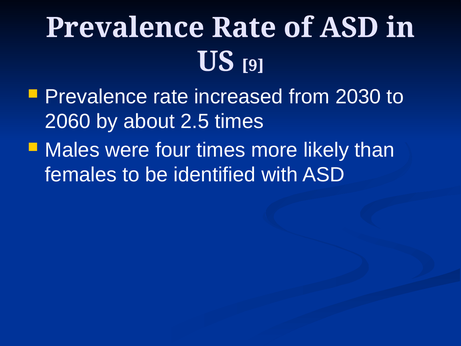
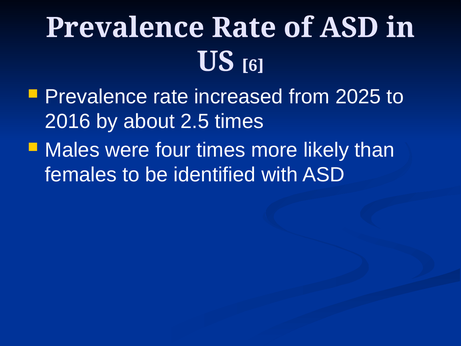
9: 9 -> 6
2030: 2030 -> 2025
2060: 2060 -> 2016
